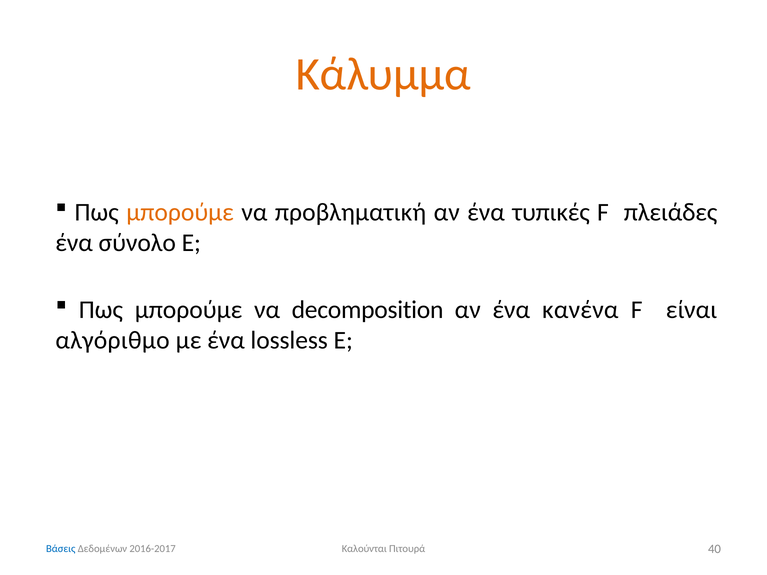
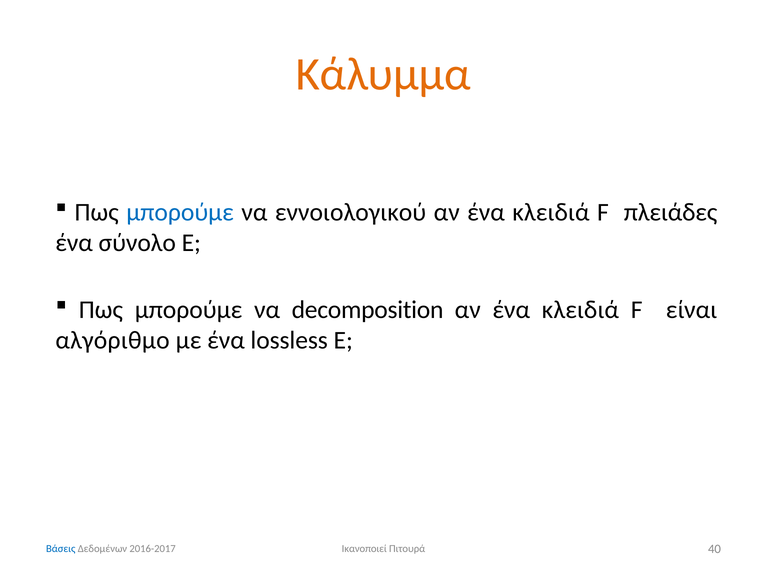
μπορούμε at (180, 212) colour: orange -> blue
προβληματική: προβληματική -> εννοιολογικού
τυπικές at (551, 212): τυπικές -> κλειδιά
κανένα at (580, 310): κανένα -> κλειδιά
Καλούνται: Καλούνται -> Ικανοποιεί
